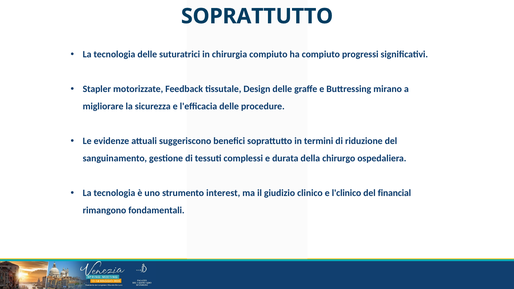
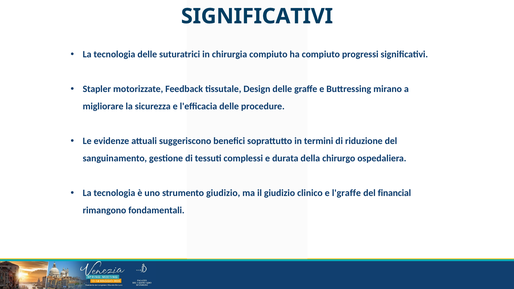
SOPRATTUTTO at (257, 16): SOPRATTUTTO -> SIGNIFICATIVI
strumento interest: interest -> giudizio
l'clinico: l'clinico -> l'graffe
